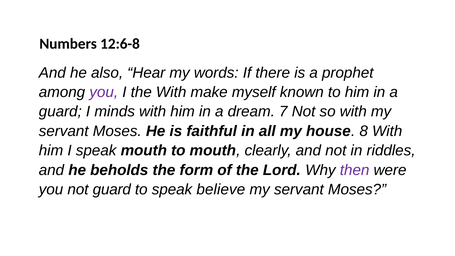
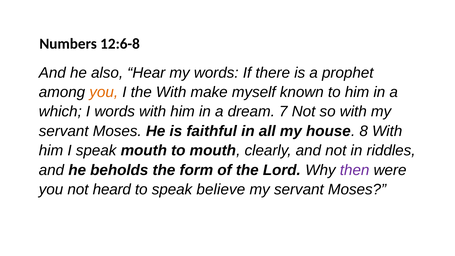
you at (104, 92) colour: purple -> orange
guard at (60, 112): guard -> which
I minds: minds -> words
not guard: guard -> heard
